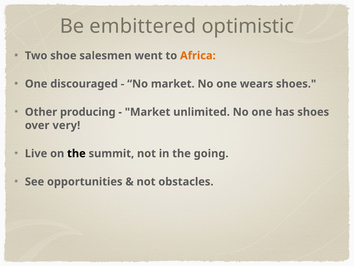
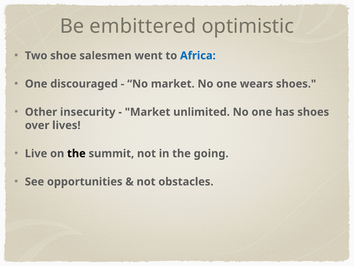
Africa colour: orange -> blue
producing: producing -> insecurity
very: very -> lives
